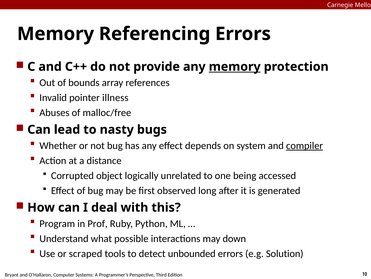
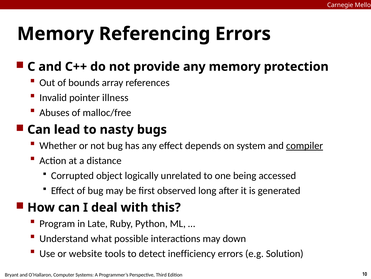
memory at (235, 67) underline: present -> none
Prof: Prof -> Late
scraped: scraped -> website
unbounded: unbounded -> inefficiency
